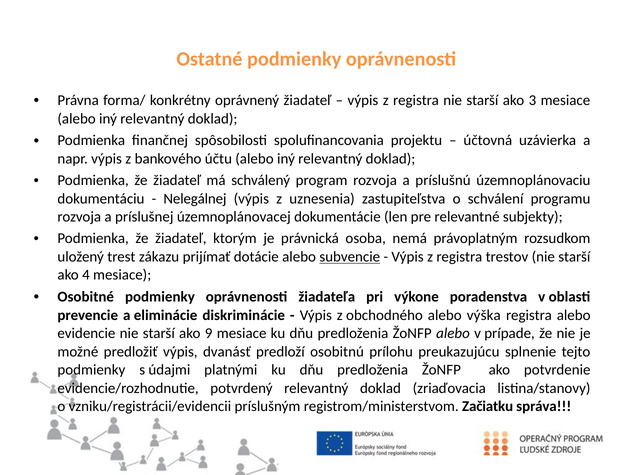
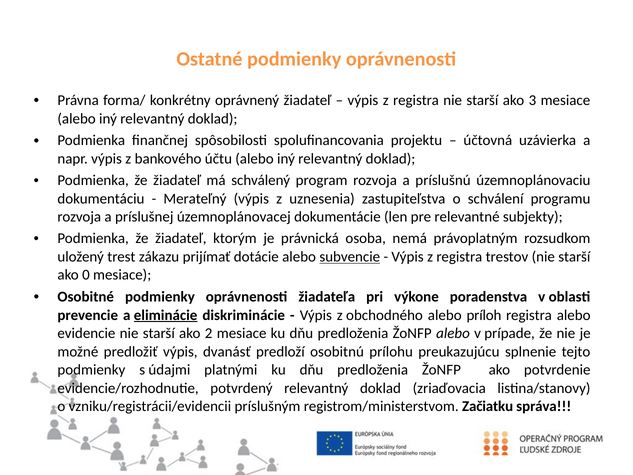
Nelegálnej: Nelegálnej -> Merateľný
4: 4 -> 0
eliminácie underline: none -> present
výška: výška -> príloh
9: 9 -> 2
